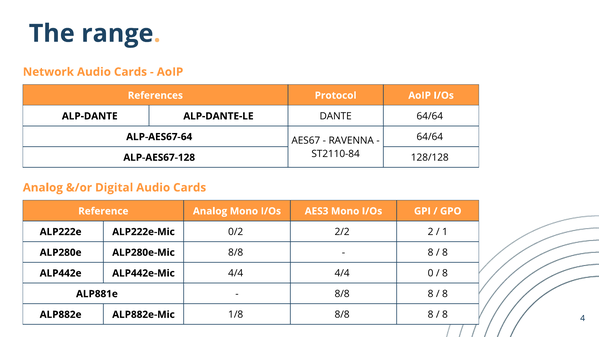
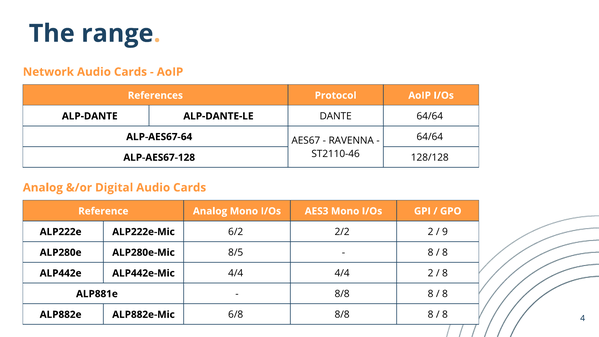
ST2110-84: ST2110-84 -> ST2110-46
0/2: 0/2 -> 6/2
1: 1 -> 9
ALP280e-Mic 8/8: 8/8 -> 8/5
4/4 0: 0 -> 2
1/8: 1/8 -> 6/8
